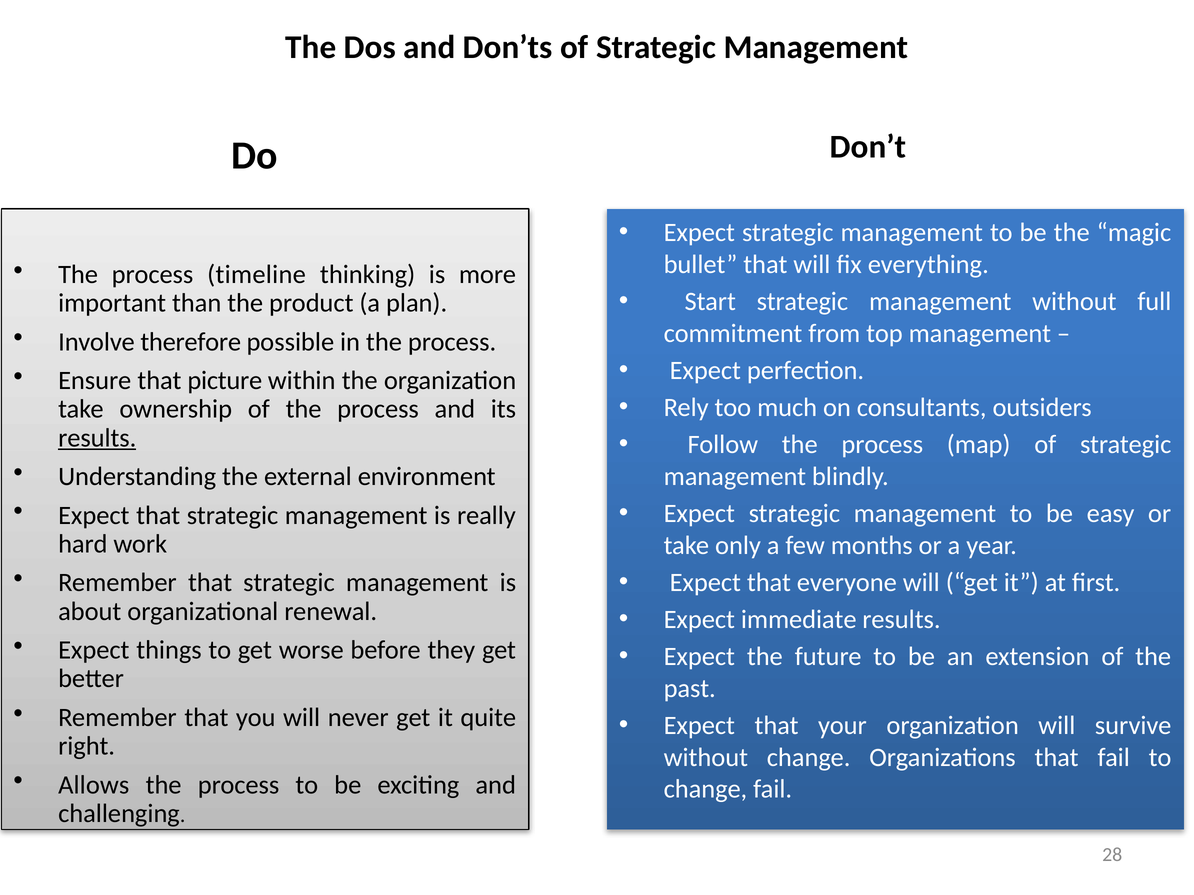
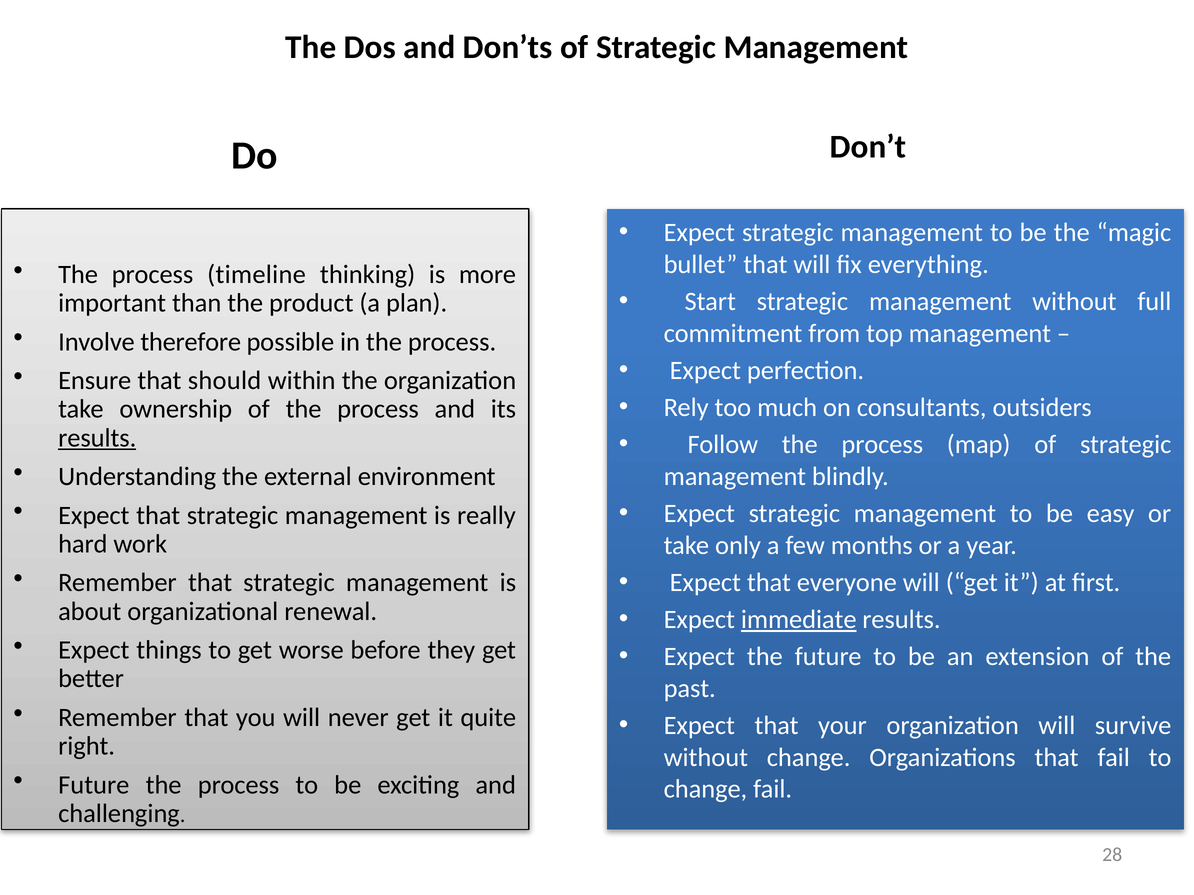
picture: picture -> should
immediate underline: none -> present
Allows at (94, 785): Allows -> Future
